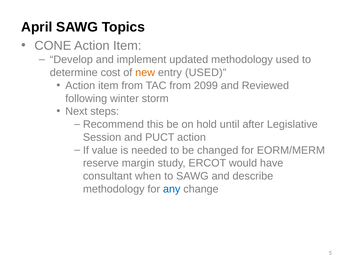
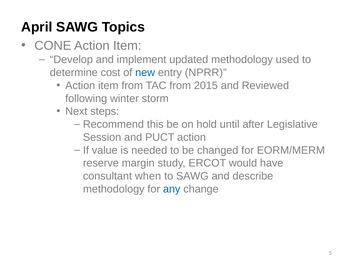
new colour: orange -> blue
entry USED: USED -> NPRR
2099: 2099 -> 2015
